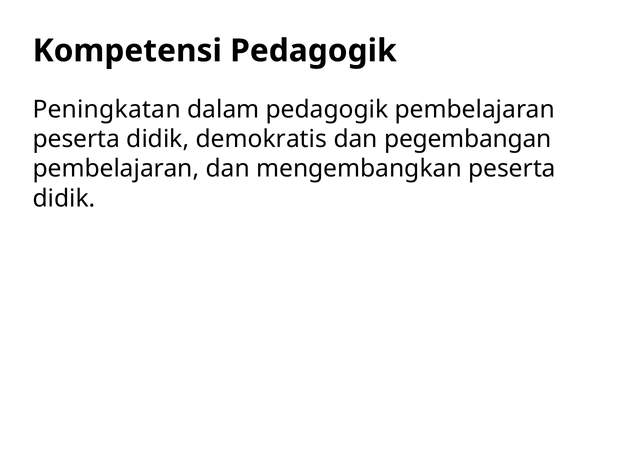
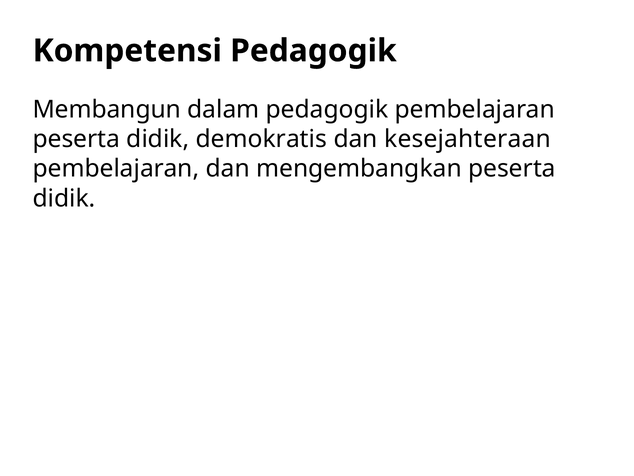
Peningkatan: Peningkatan -> Membangun
pegembangan: pegembangan -> kesejahteraan
